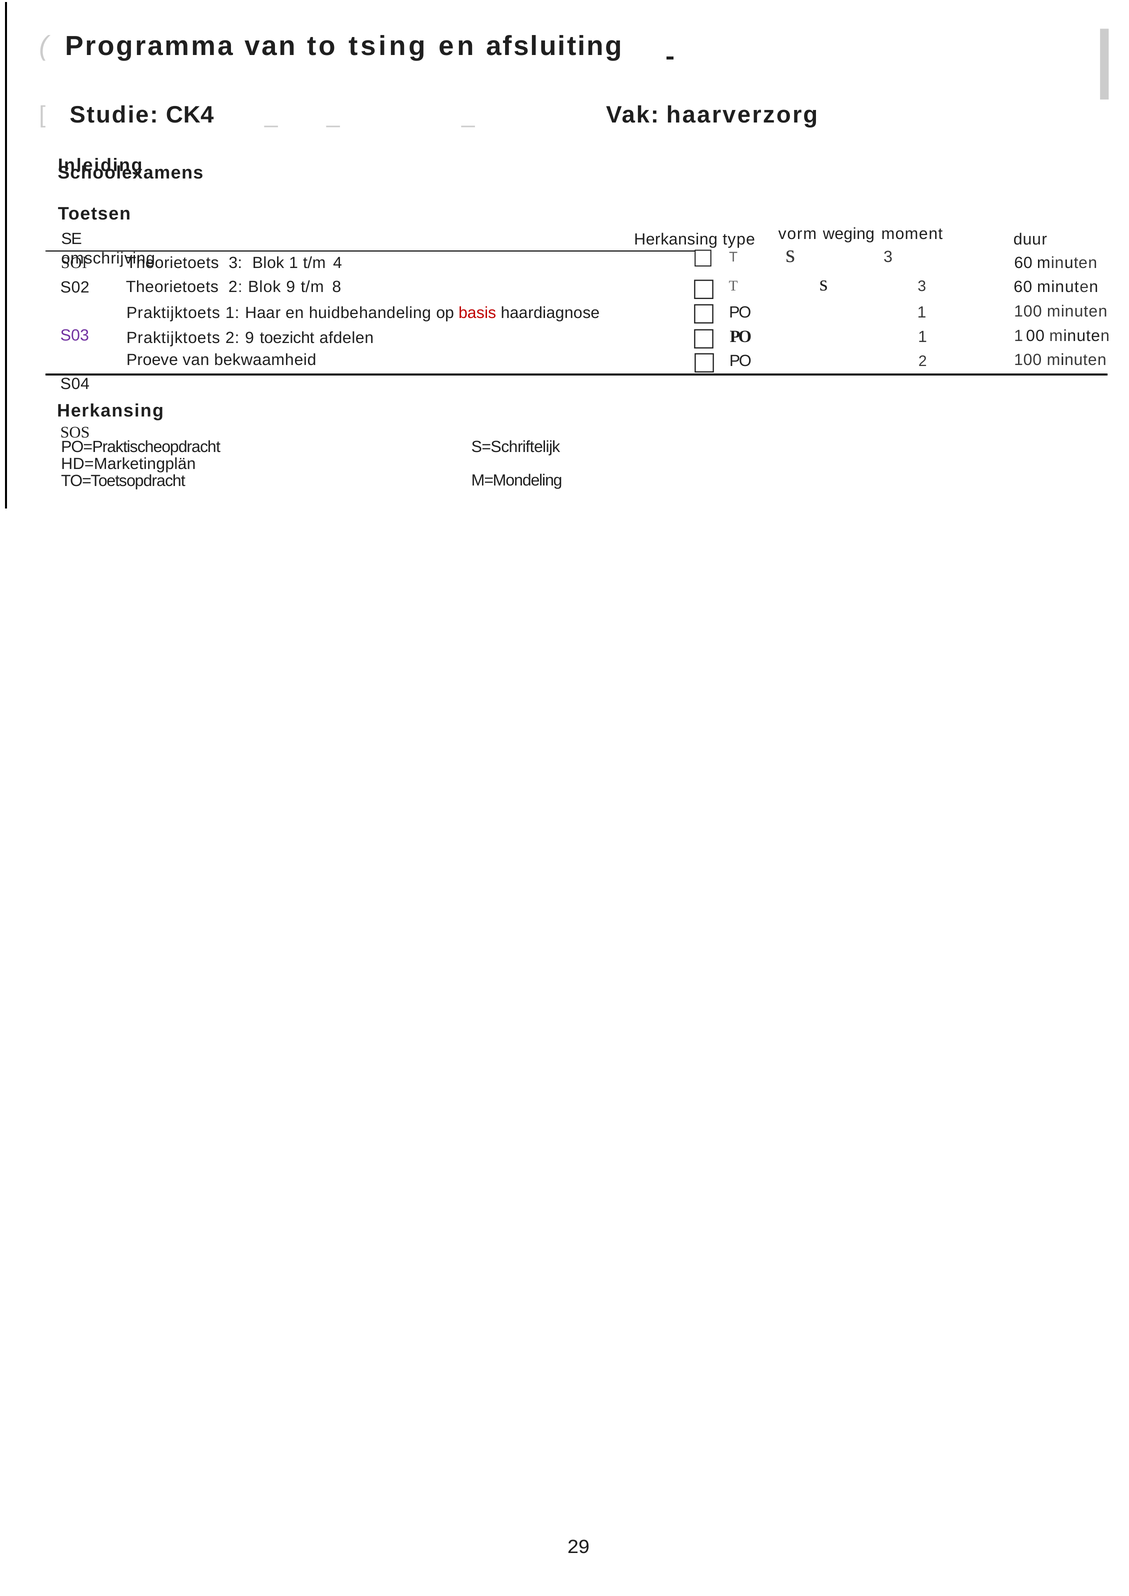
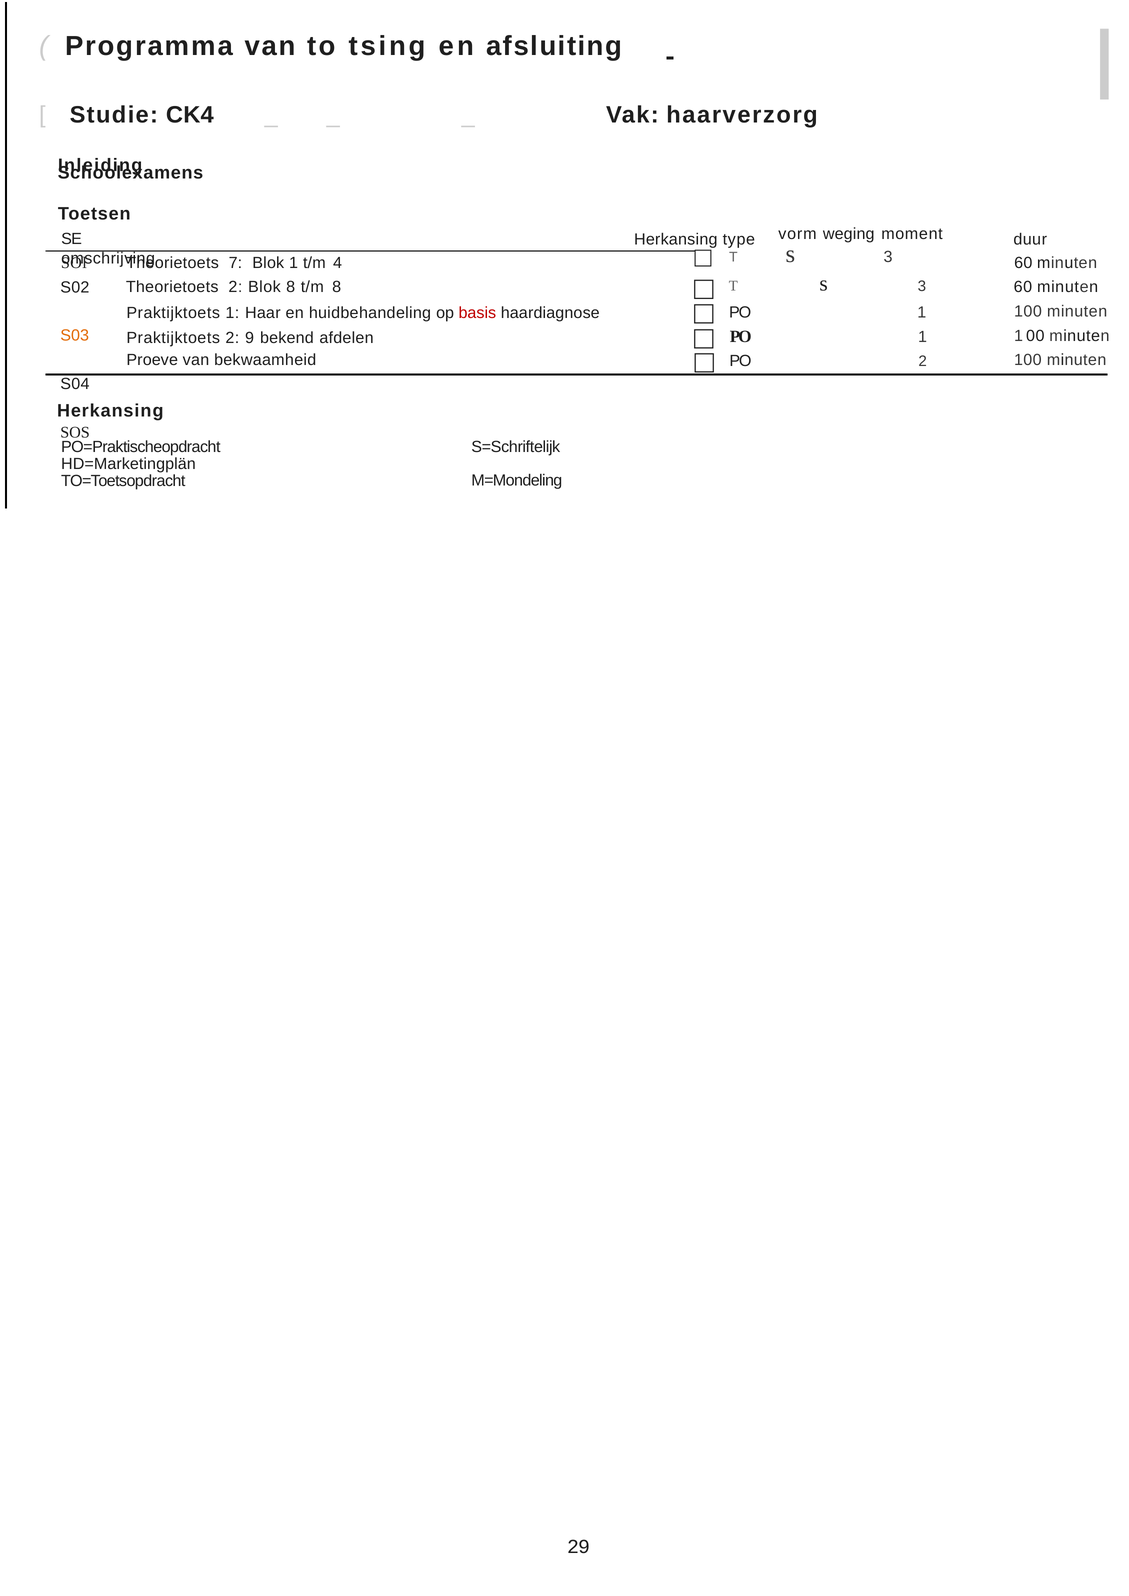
Theorietoets 3: 3 -> 7
Blok 9: 9 -> 8
S03 colour: purple -> orange
toezicht: toezicht -> bekend
